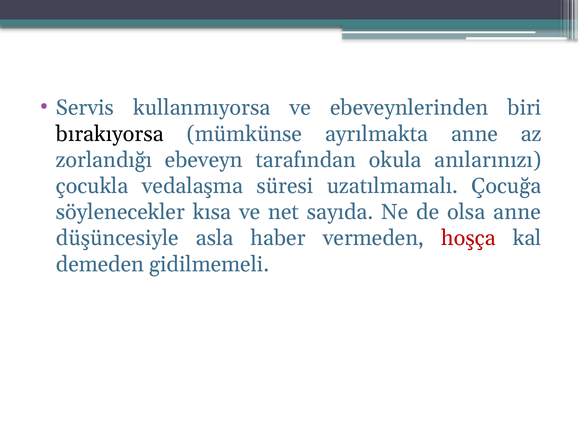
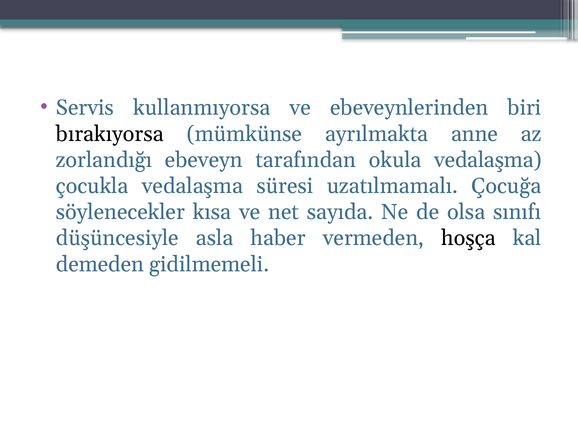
okula anılarınızı: anılarınızı -> vedalaşma
olsa anne: anne -> sınıfı
hoşça colour: red -> black
